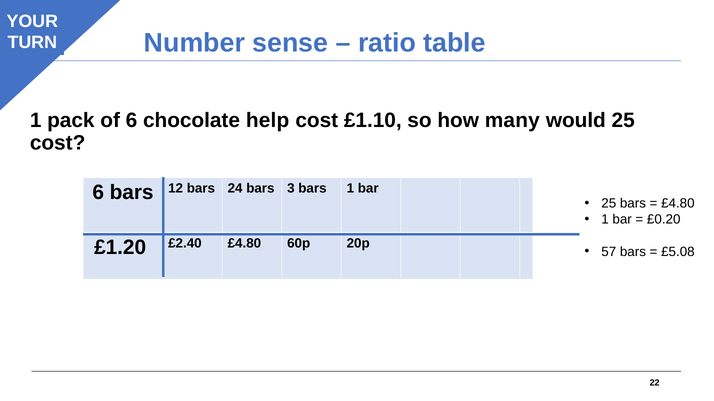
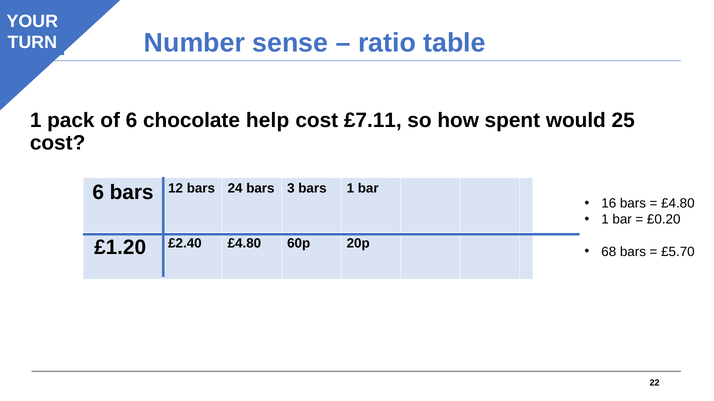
£1.10: £1.10 -> £7.11
many: many -> spent
25 at (609, 204): 25 -> 16
57: 57 -> 68
£5.08: £5.08 -> £5.70
